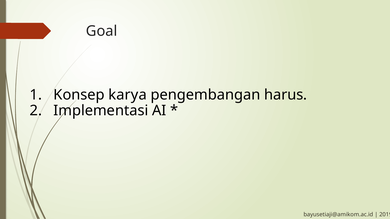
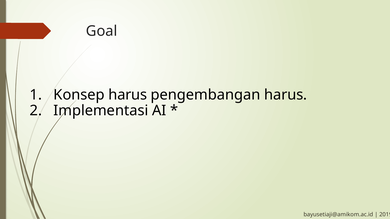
Konsep karya: karya -> harus
